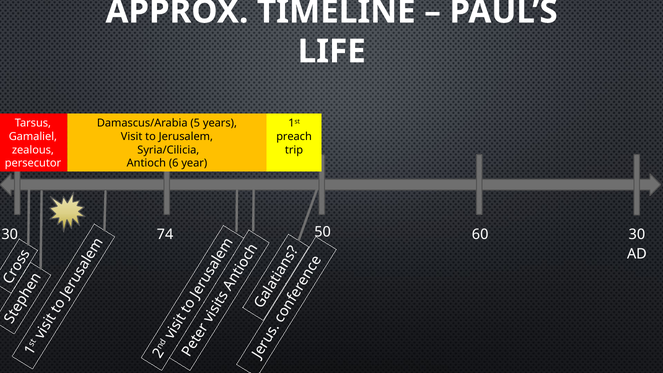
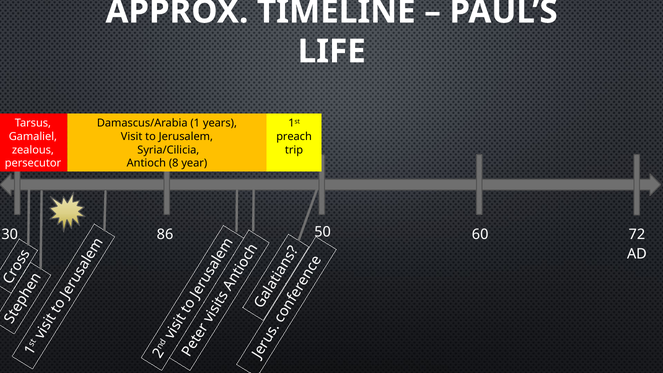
Damascus/Arabia 5: 5 -> 1
6: 6 -> 8
74: 74 -> 86
60 30: 30 -> 72
